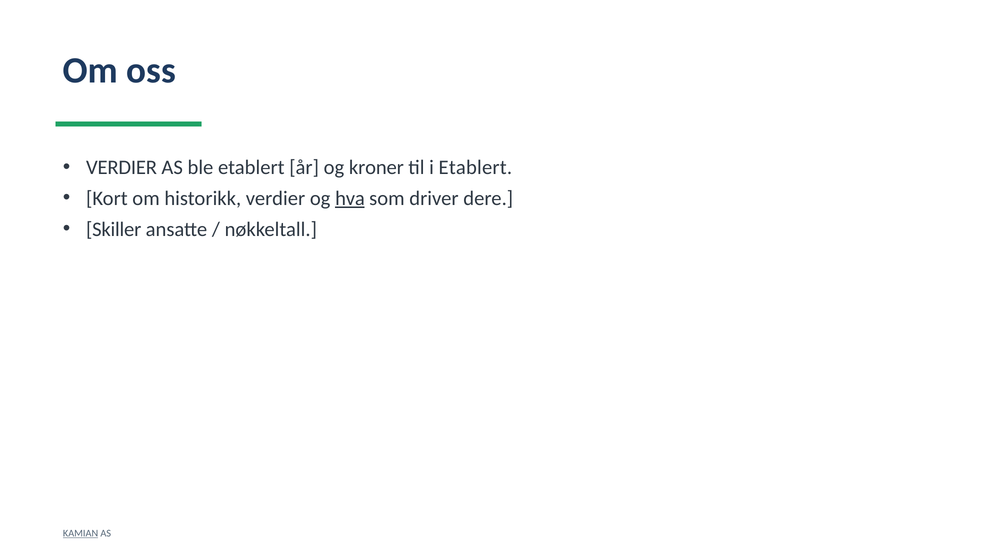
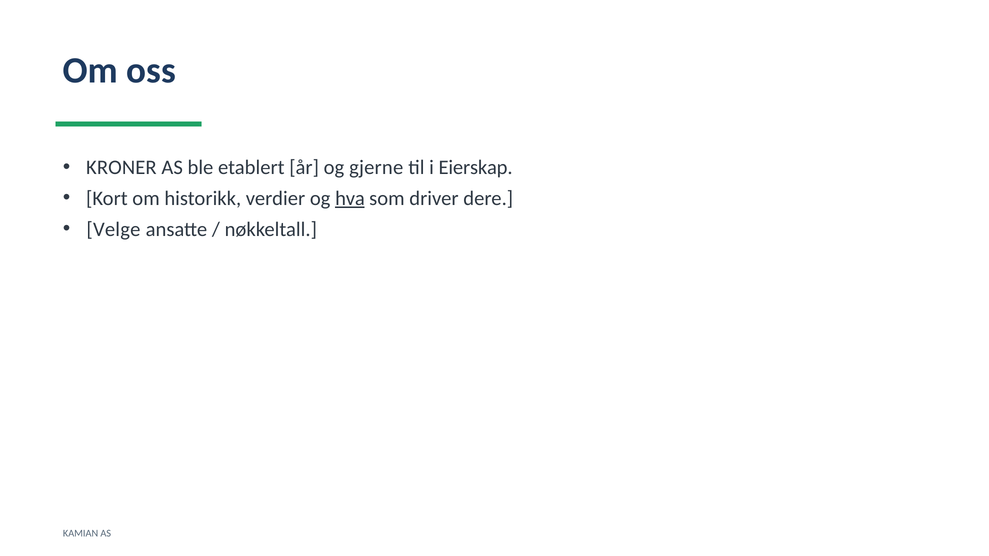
VERDIER at (122, 168): VERDIER -> KRONER
kroner: kroner -> gjerne
i Etablert: Etablert -> Eierskap
Skiller: Skiller -> Velge
KAMIAN underline: present -> none
